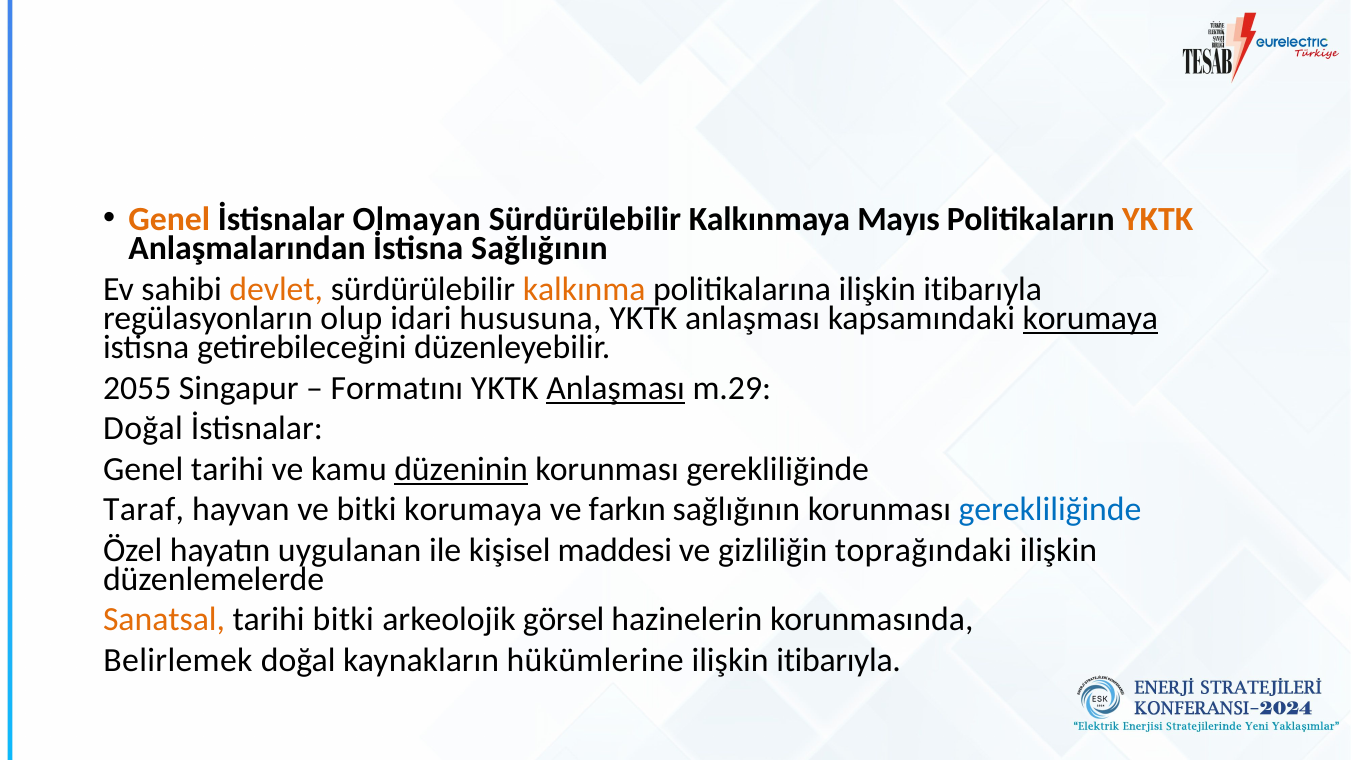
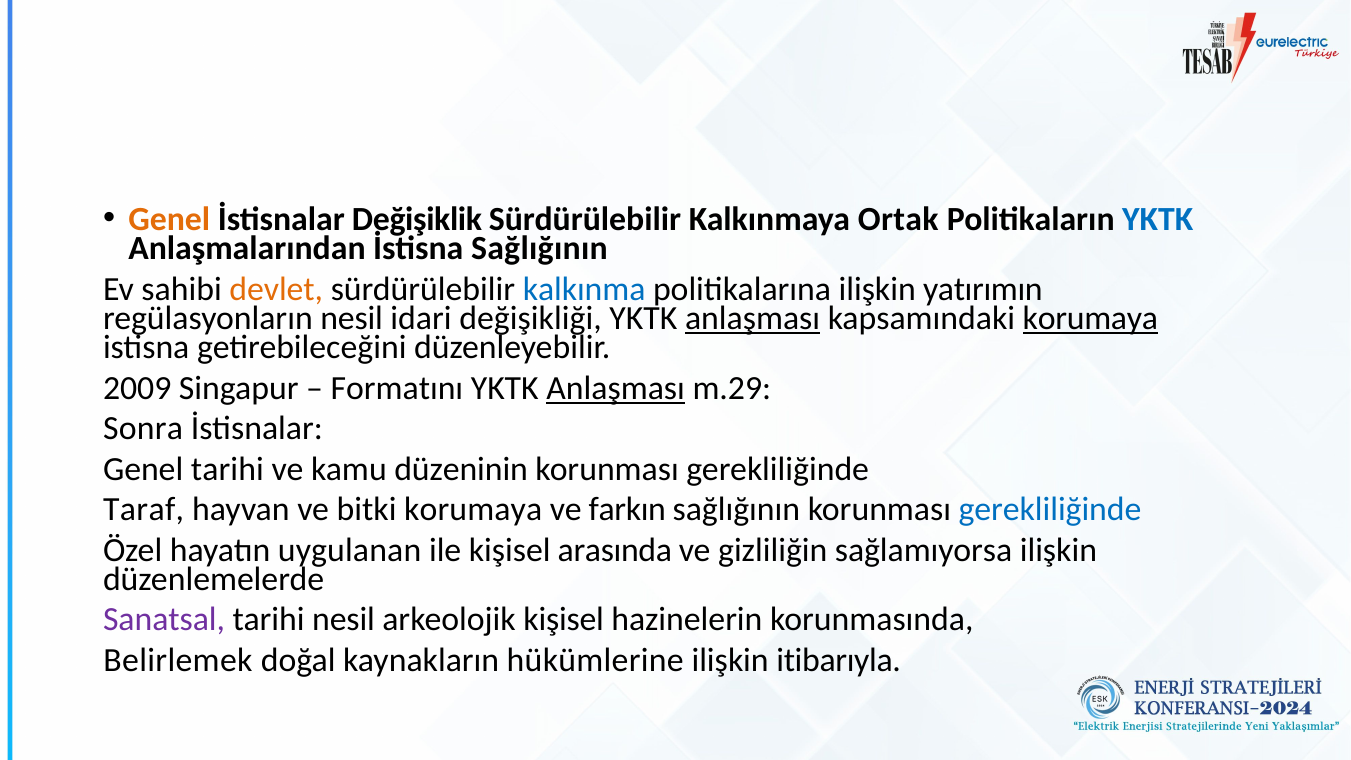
Olmayan: Olmayan -> Değişiklik
Mayıs: Mayıs -> Ortak
YKTK at (1158, 220) colour: orange -> blue
kalkınma colour: orange -> blue
politikalarına ilişkin itibarıyla: itibarıyla -> yatırımın
regülasyonların olup: olup -> nesil
hususuna: hususuna -> değişikliği
anlaşması at (753, 318) underline: none -> present
2055: 2055 -> 2009
Doğal at (143, 428): Doğal -> Sonra
düzeninin underline: present -> none
maddesi: maddesi -> arasında
toprağındaki: toprağındaki -> sağlamıyorsa
Sanatsal colour: orange -> purple
tarihi bitki: bitki -> nesil
arkeolojik görsel: görsel -> kişisel
